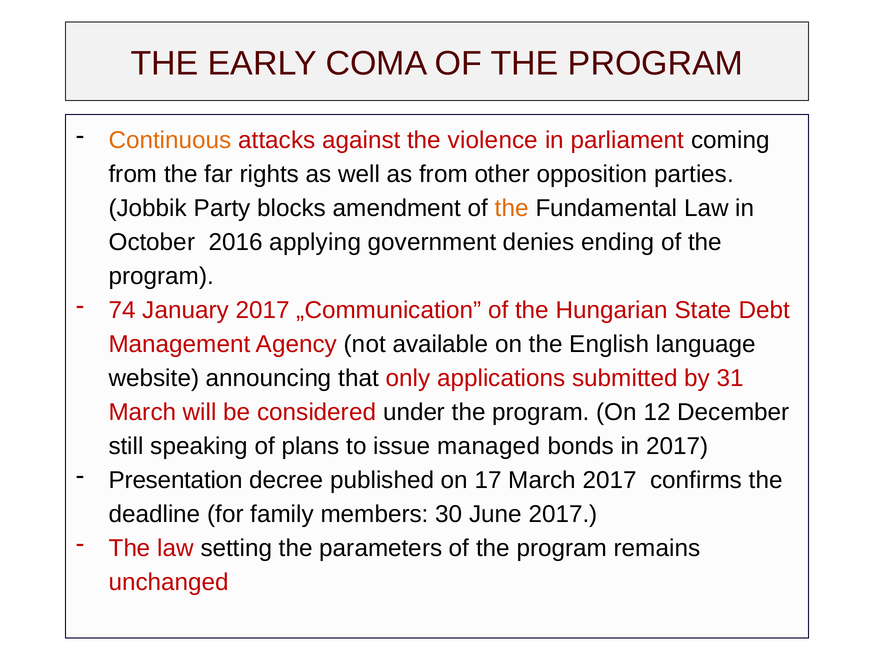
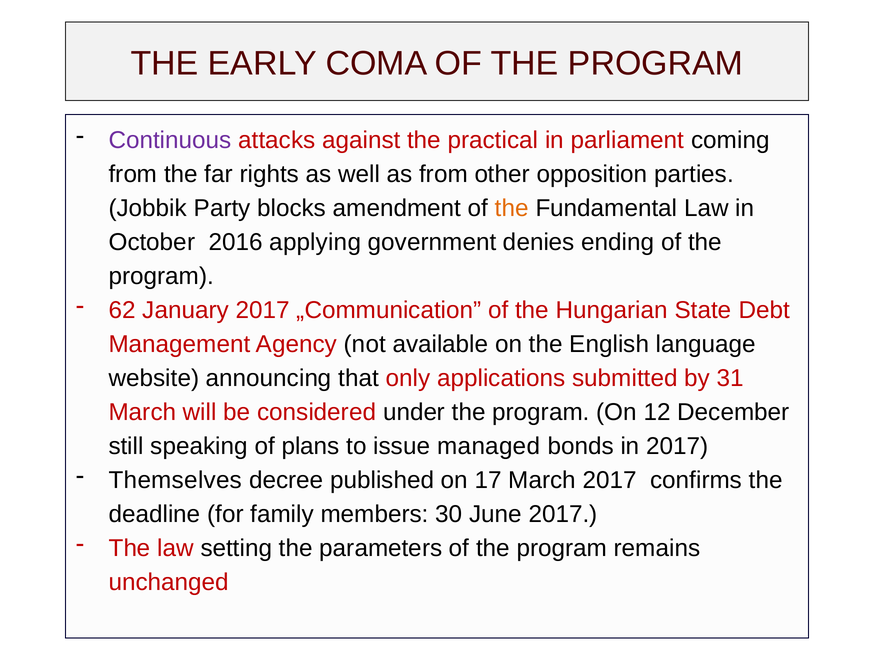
Continuous colour: orange -> purple
violence: violence -> practical
74: 74 -> 62
Presentation: Presentation -> Themselves
